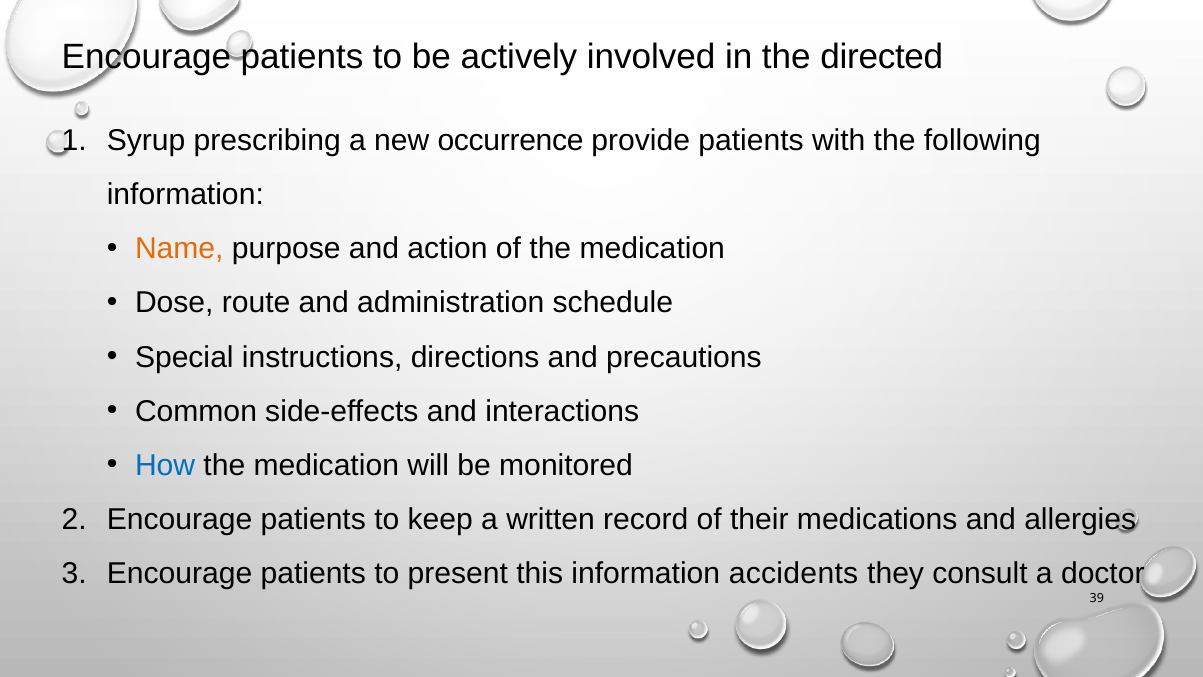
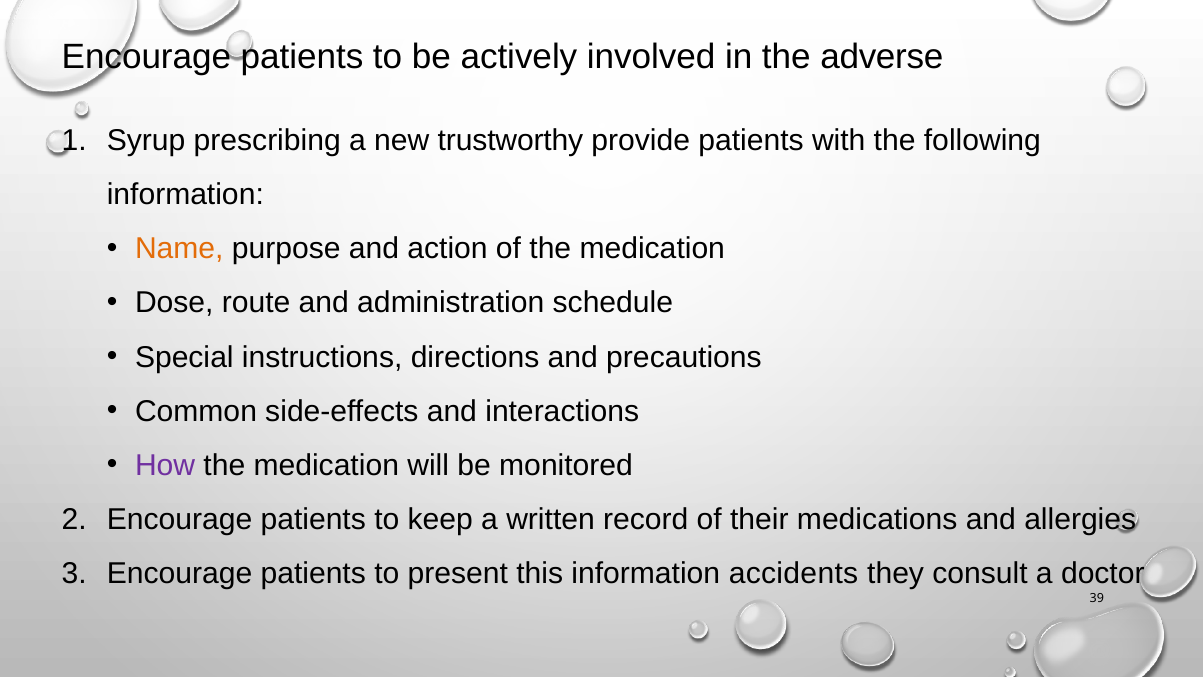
directed: directed -> adverse
occurrence: occurrence -> trustworthy
How colour: blue -> purple
